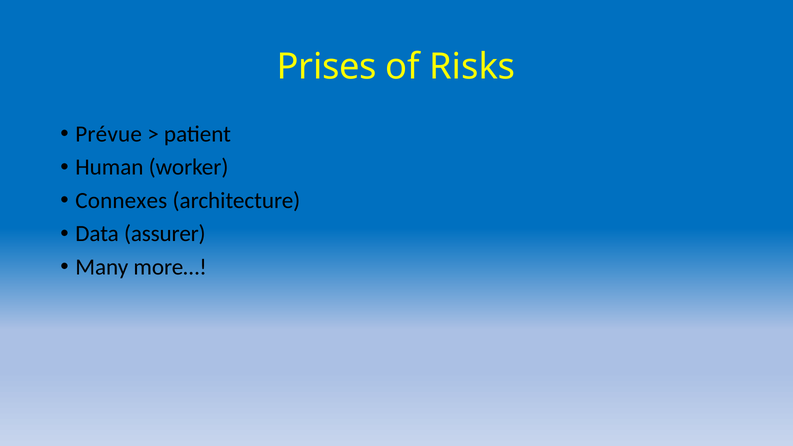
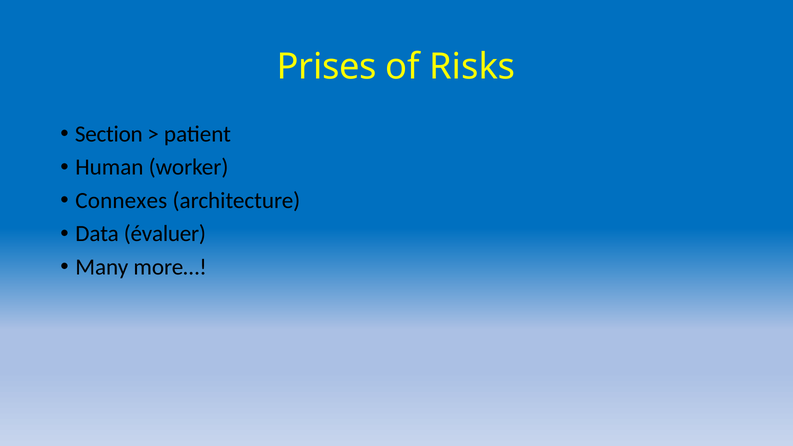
Prévue: Prévue -> Section
assurer: assurer -> évaluer
